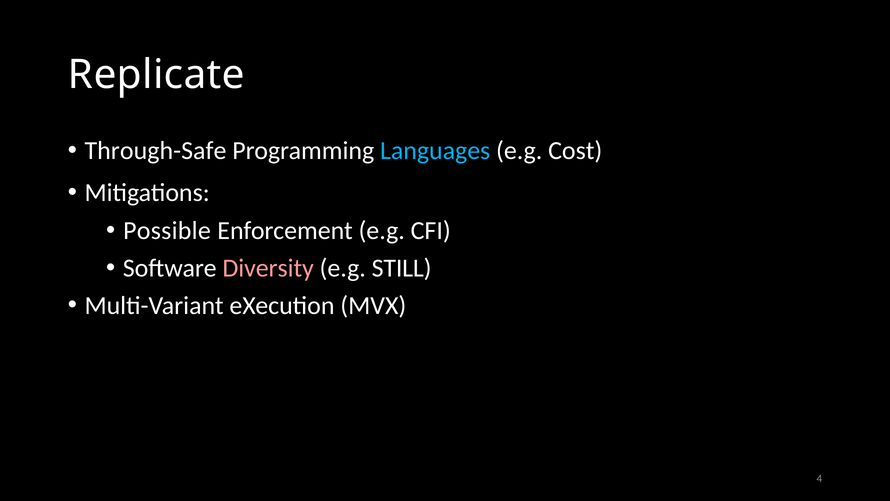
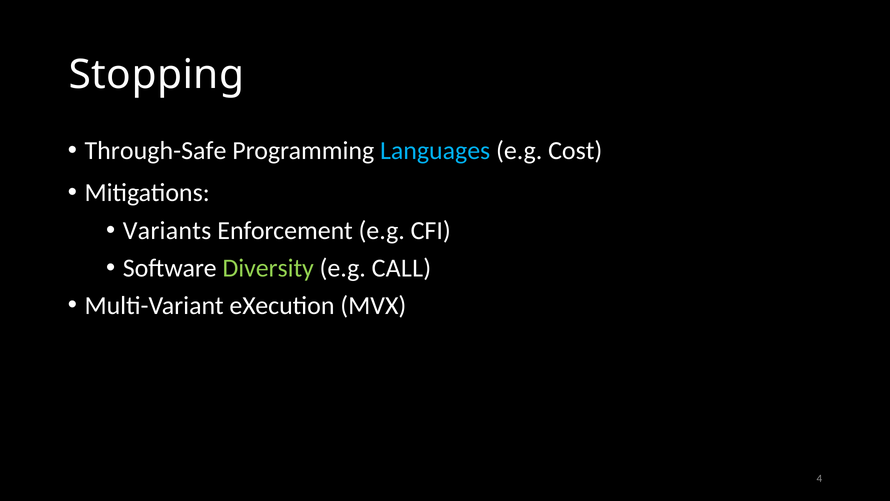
Replicate: Replicate -> Stopping
Possible: Possible -> Variants
Diversity colour: pink -> light green
STILL: STILL -> CALL
